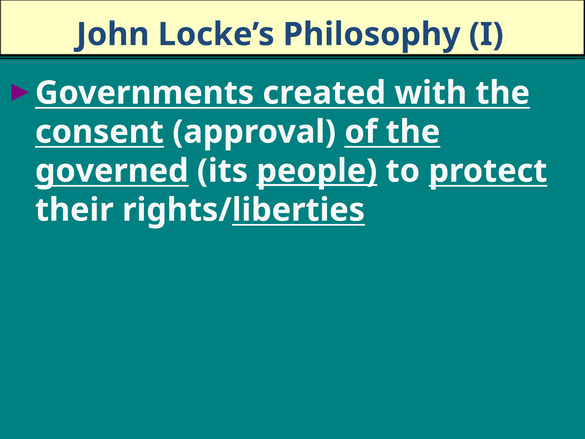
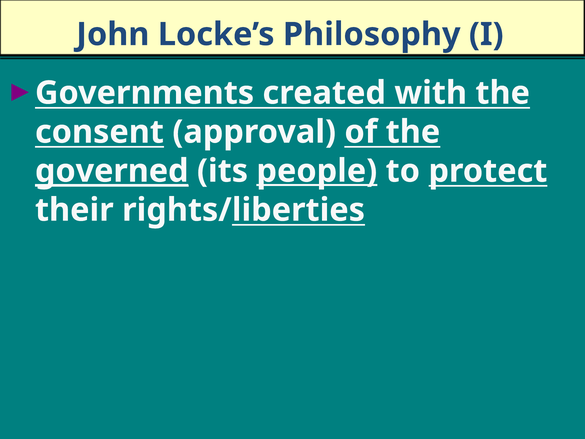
governed underline: none -> present
